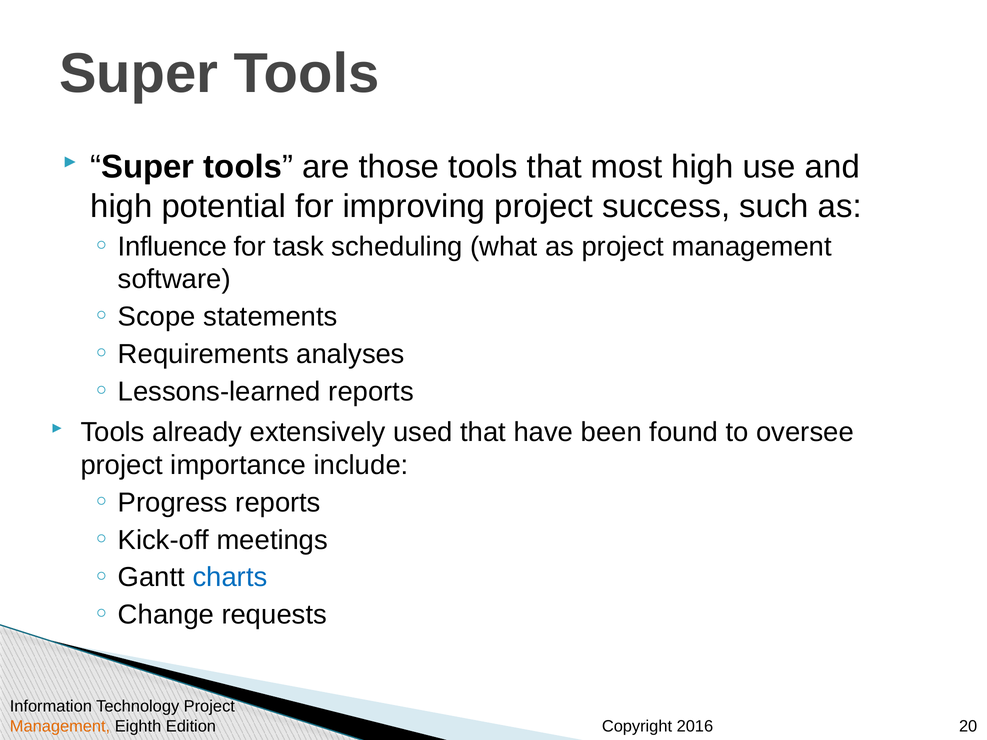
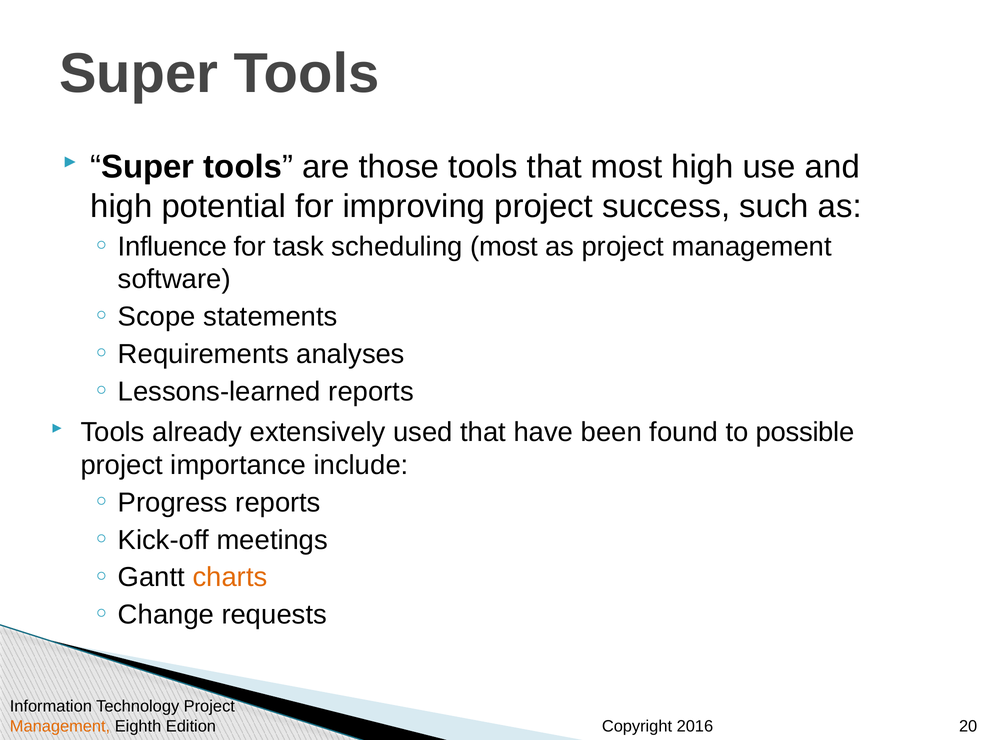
scheduling what: what -> most
oversee: oversee -> possible
charts colour: blue -> orange
